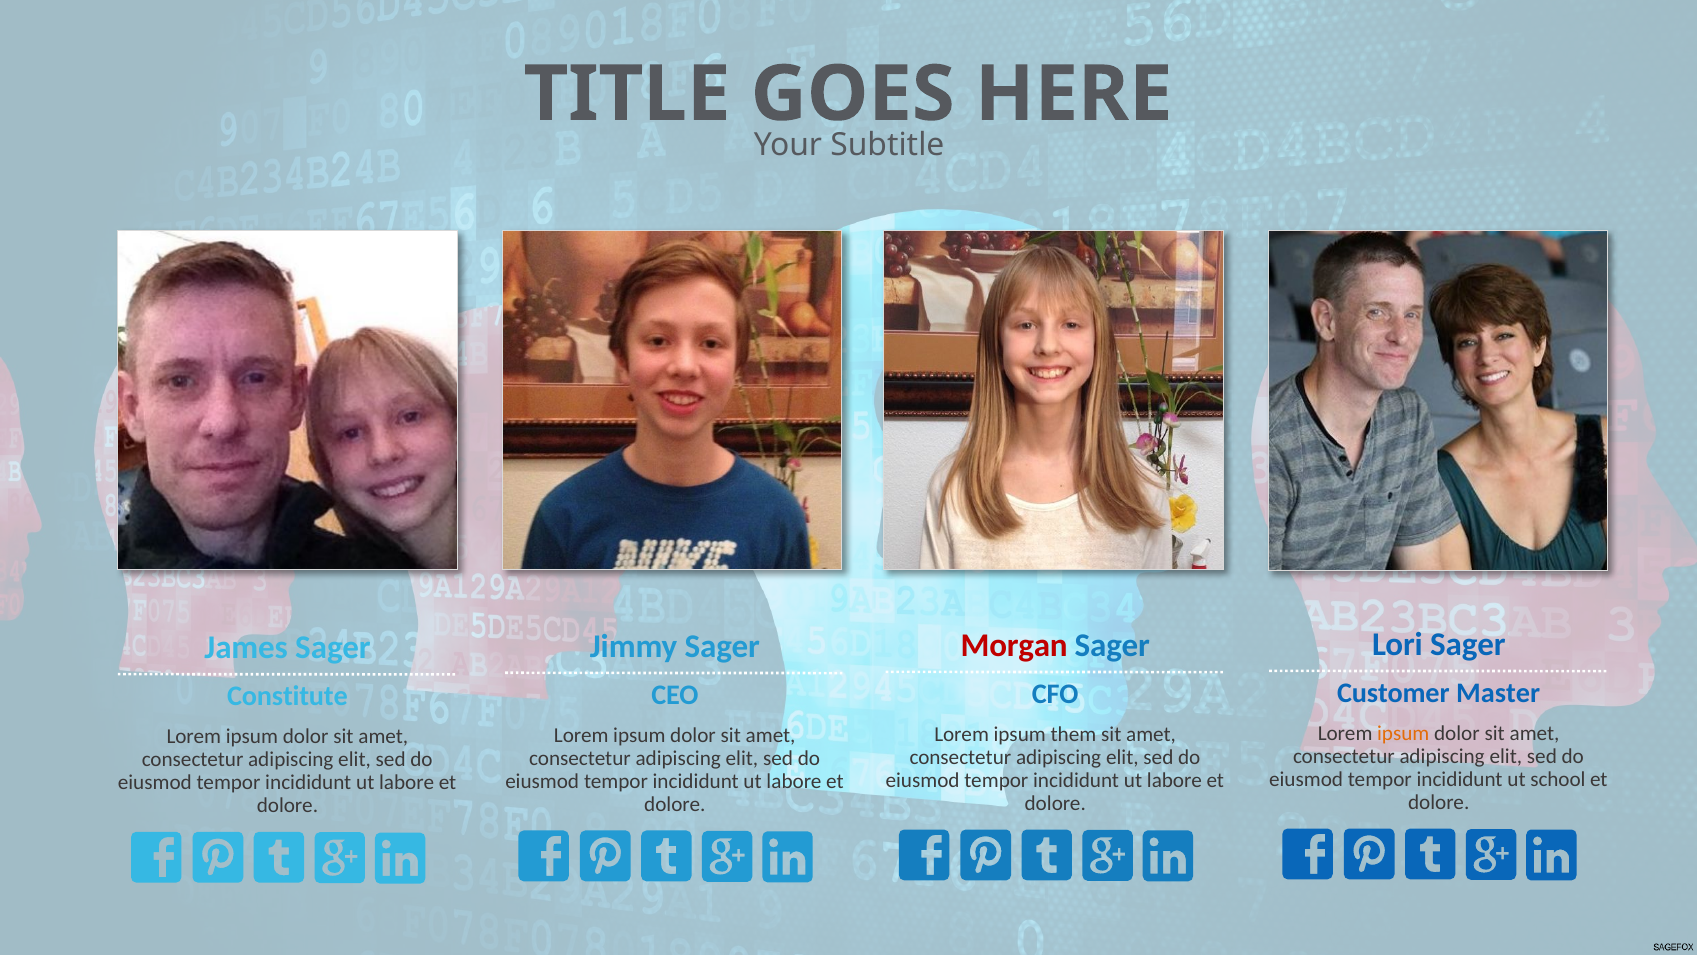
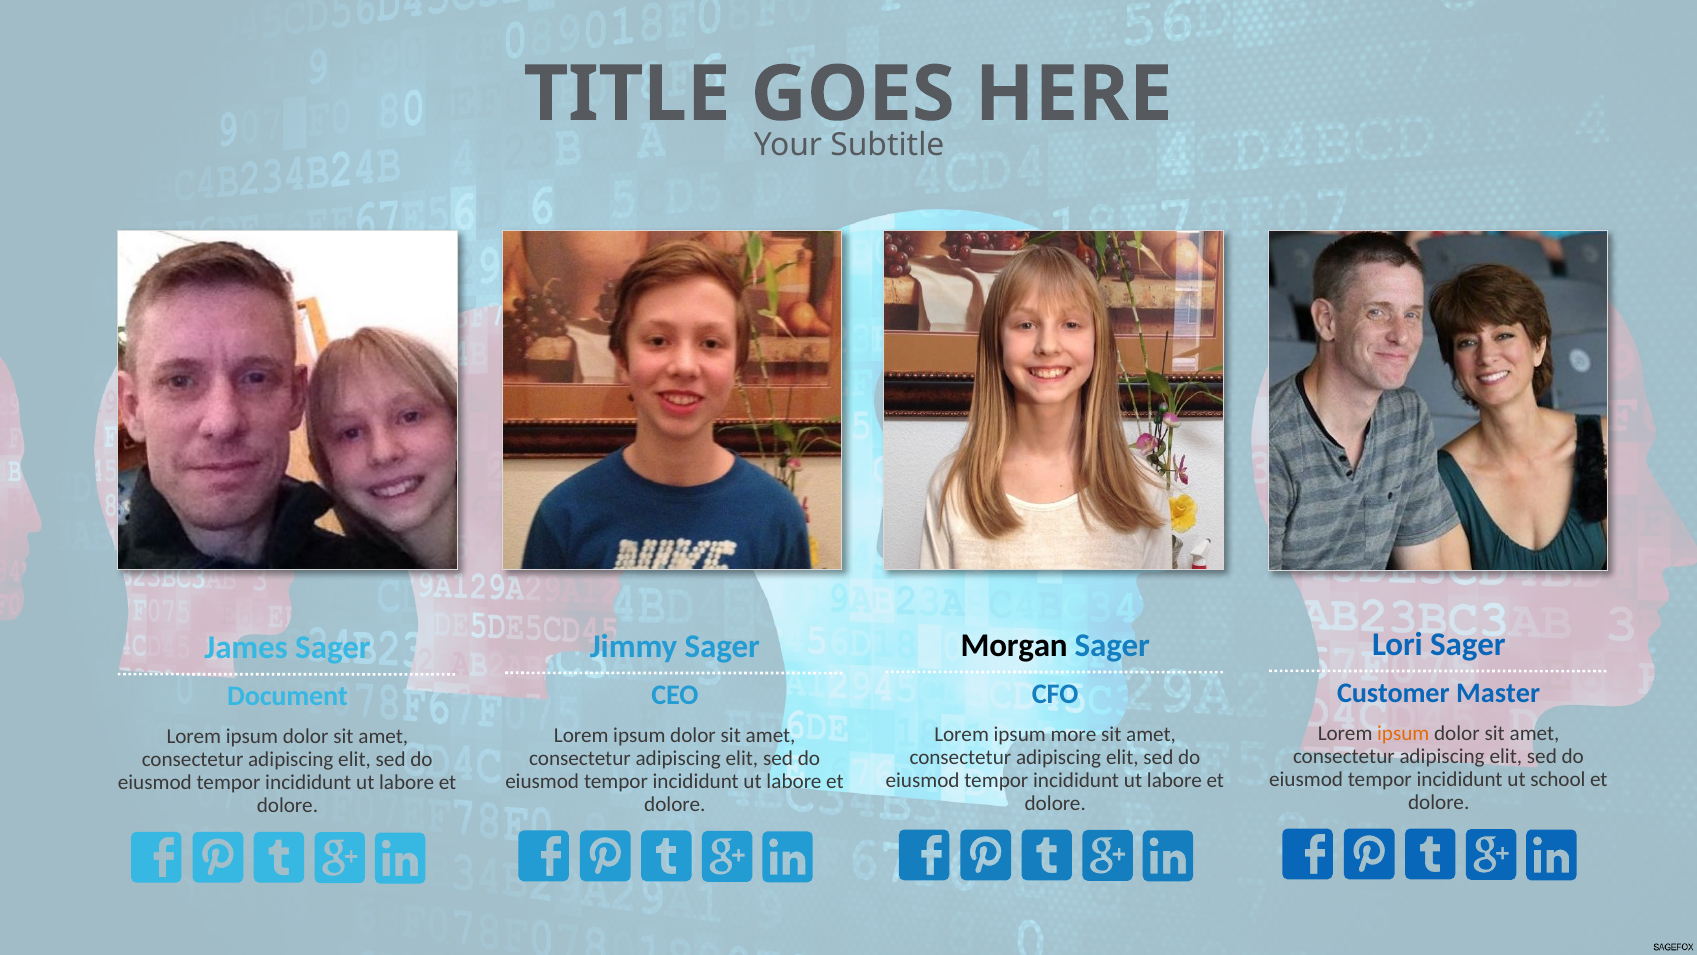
Morgan colour: red -> black
Constitute: Constitute -> Document
them: them -> more
